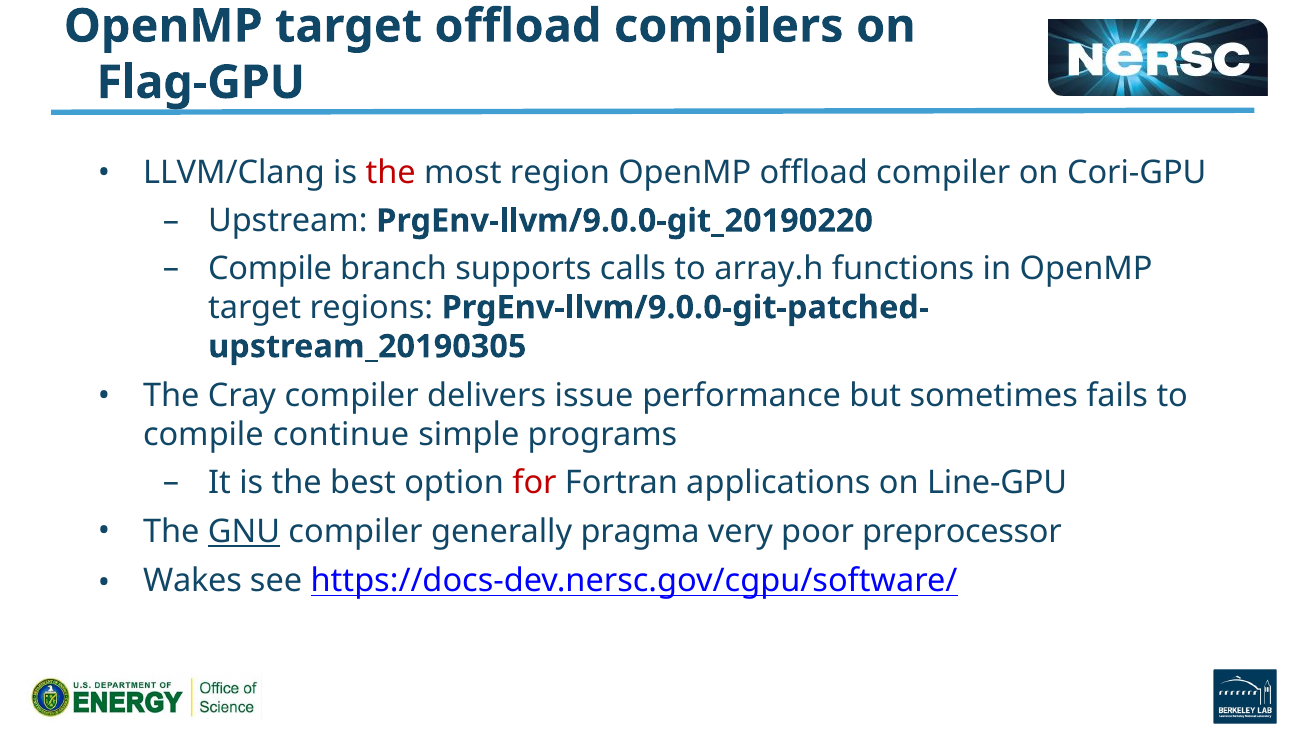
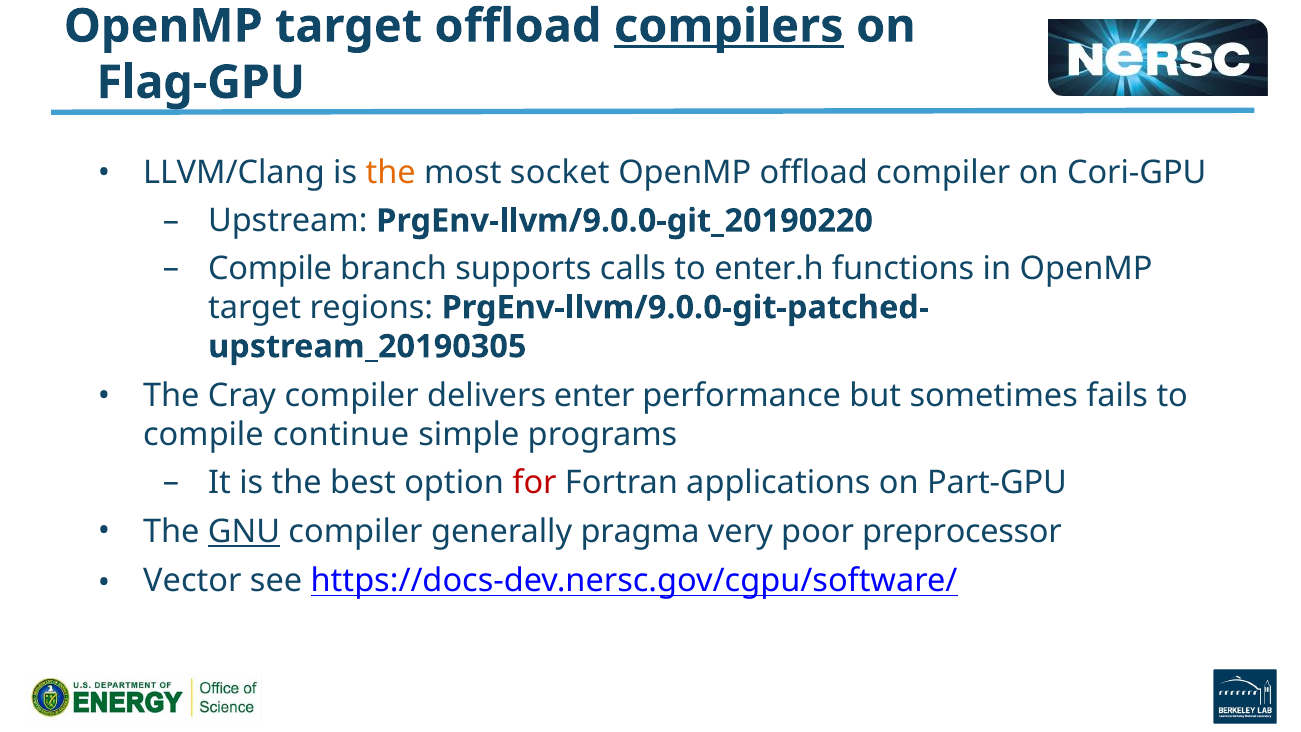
compilers underline: none -> present
the at (391, 173) colour: red -> orange
region: region -> socket
array.h: array.h -> enter.h
issue: issue -> enter
Line-GPU: Line-GPU -> Part-GPU
Wakes: Wakes -> Vector
